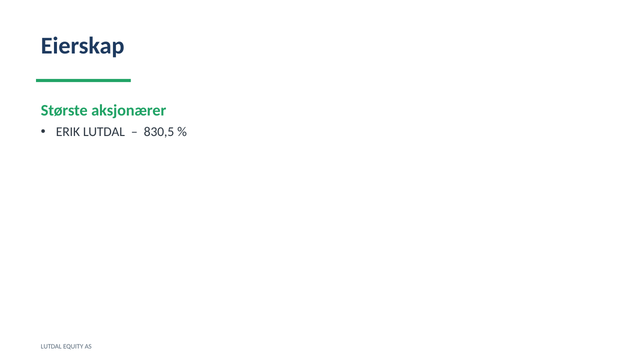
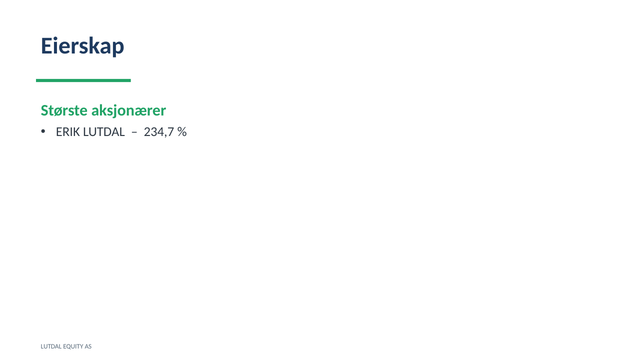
830,5: 830,5 -> 234,7
